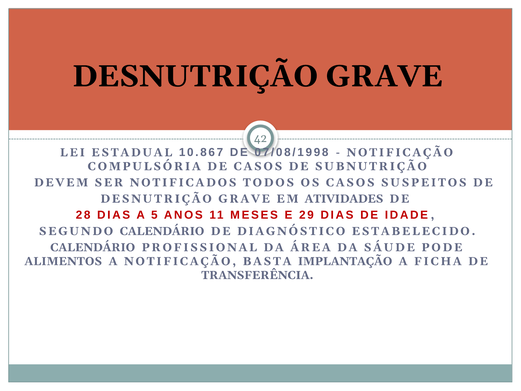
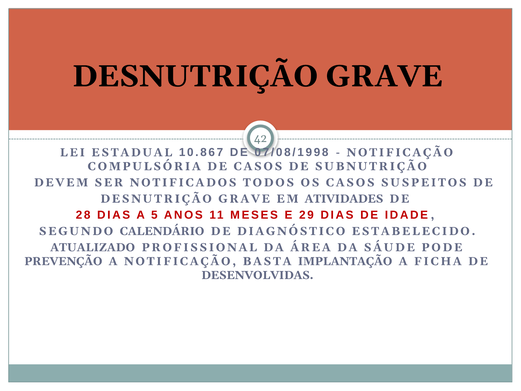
CALENDÁRIO at (93, 247): CALENDÁRIO -> ATUALIZADO
ALIMENTOS: ALIMENTOS -> PREVENÇÃO
TRANSFERÊNCIA: TRANSFERÊNCIA -> DESENVOLVIDAS
